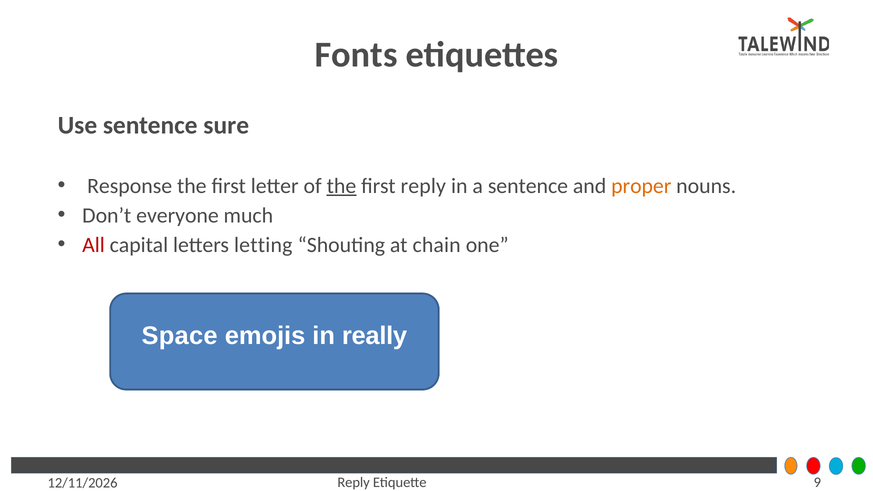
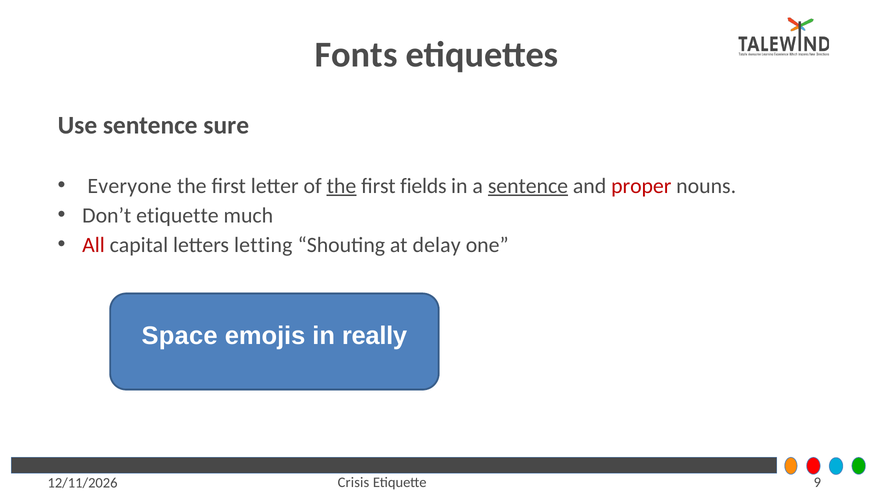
Response: Response -> Everyone
first reply: reply -> fields
sentence at (528, 186) underline: none -> present
proper colour: orange -> red
Don’t everyone: everyone -> etiquette
chain: chain -> delay
Reply at (354, 483): Reply -> Crisis
